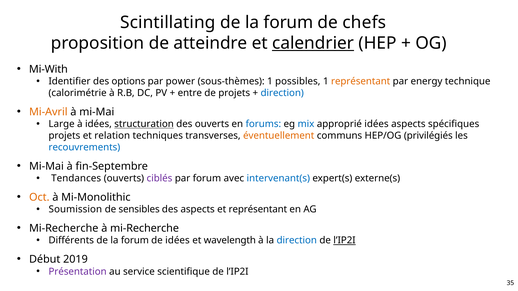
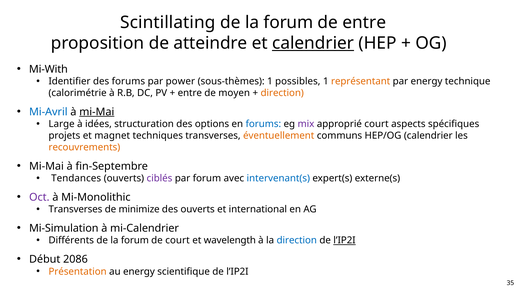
de chefs: chefs -> entre
des options: options -> forums
de projets: projets -> moyen
direction at (282, 93) colour: blue -> orange
Mi-Avril colour: orange -> blue
mi-Mai at (97, 112) underline: none -> present
structuration underline: present -> none
des ouverts: ouverts -> options
mix colour: blue -> purple
approprié idées: idées -> court
relation: relation -> magnet
HEP/OG privilégiés: privilégiés -> calendrier
recouvrements colour: blue -> orange
Oct colour: orange -> purple
Soumission at (75, 210): Soumission -> Transverses
sensibles: sensibles -> minimize
des aspects: aspects -> ouverts
et représentant: représentant -> international
Mi-Recherche at (64, 229): Mi-Recherche -> Mi-Simulation
à mi-Recherche: mi-Recherche -> mi-Calendrier
de idées: idées -> court
2019: 2019 -> 2086
Présentation colour: purple -> orange
au service: service -> energy
